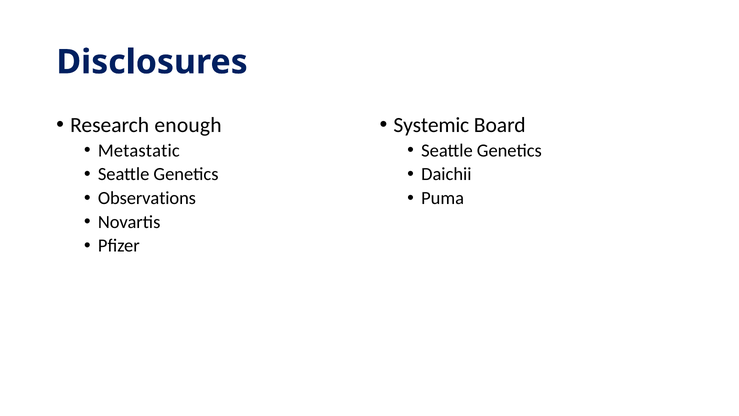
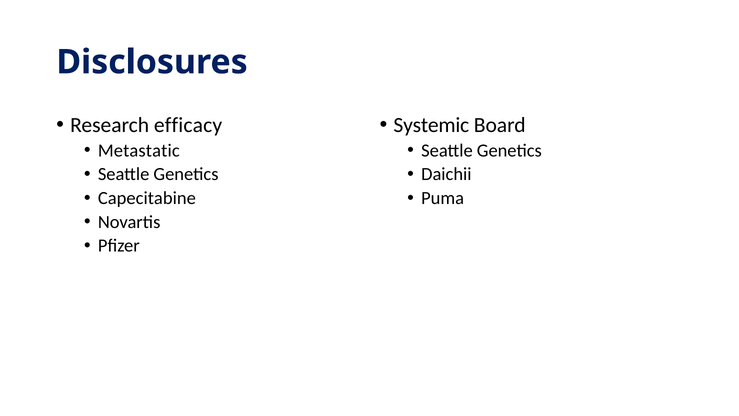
enough: enough -> efficacy
Observations: Observations -> Capecitabine
